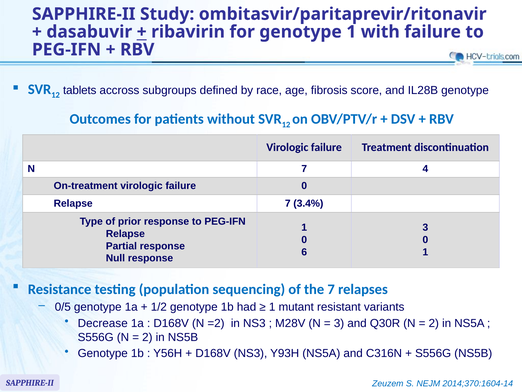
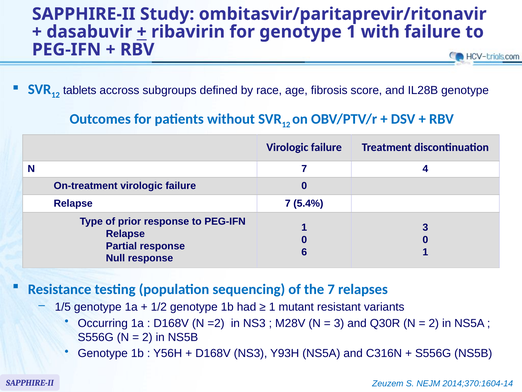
3.4%: 3.4% -> 5.4%
0/5: 0/5 -> 1/5
Decrease: Decrease -> Occurring
